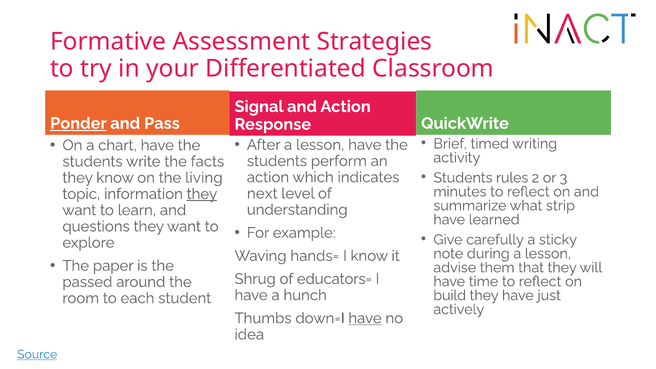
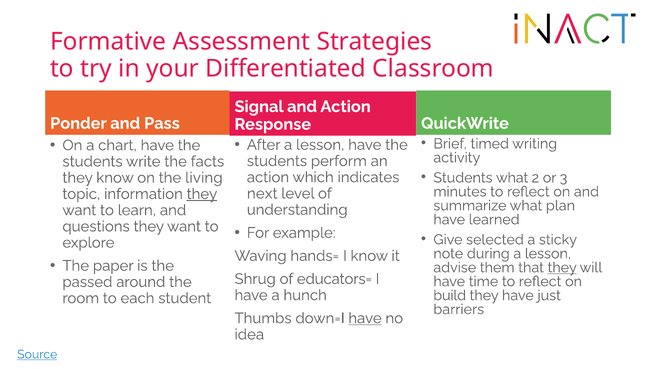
Ponder underline: present -> none
Students rules: rules -> what
strip: strip -> plan
carefully: carefully -> selected
they at (562, 268) underline: none -> present
actively: actively -> barriers
